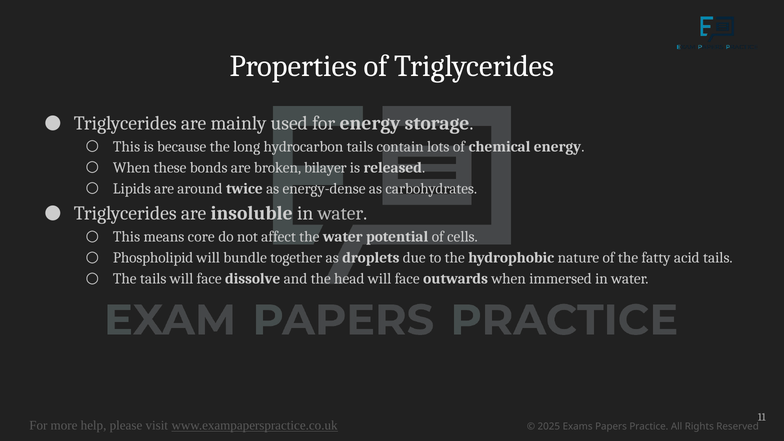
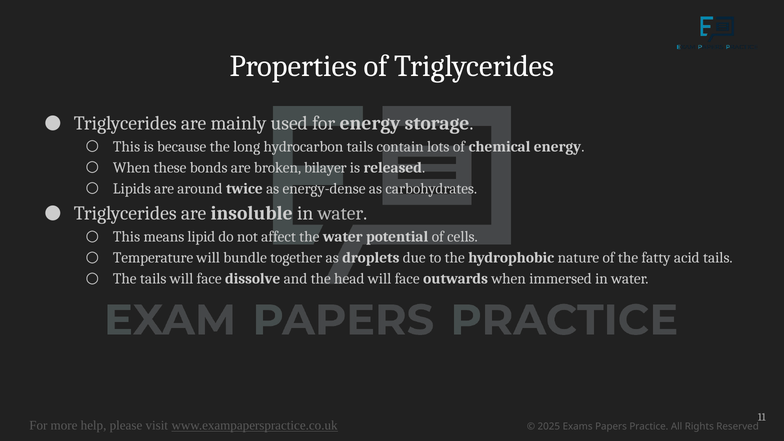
core: core -> lipid
Phospholipid: Phospholipid -> Temperature
